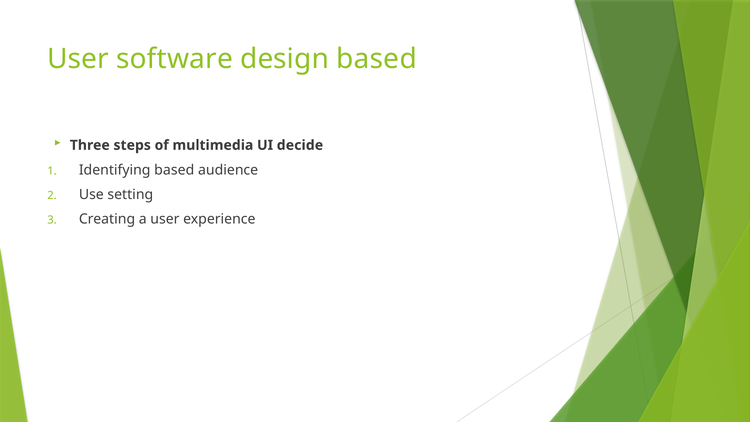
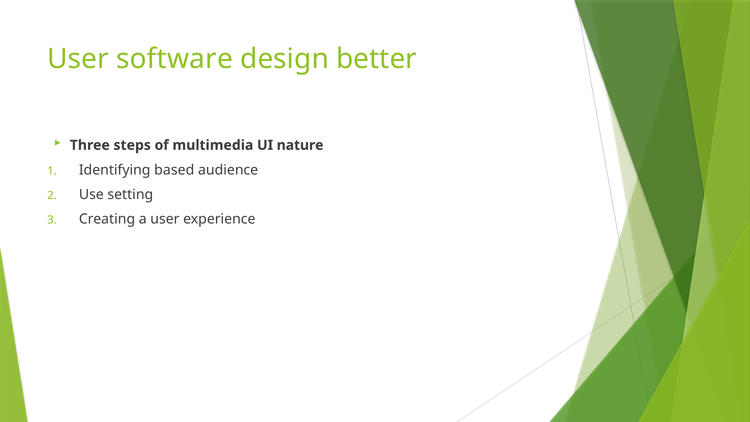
design based: based -> better
decide: decide -> nature
